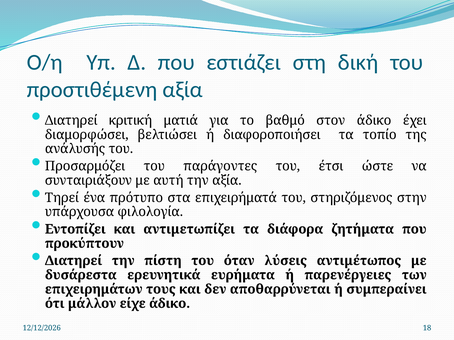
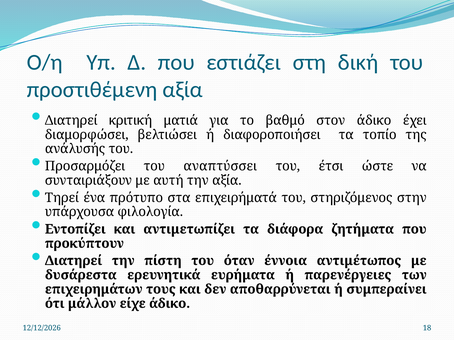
παράγοντες: παράγοντες -> αναπτύσσει
λύσεις: λύσεις -> έννοια
